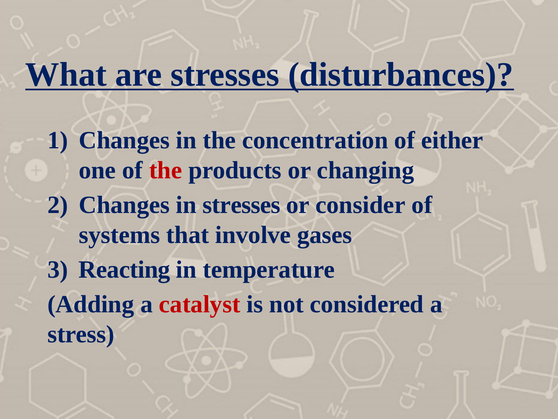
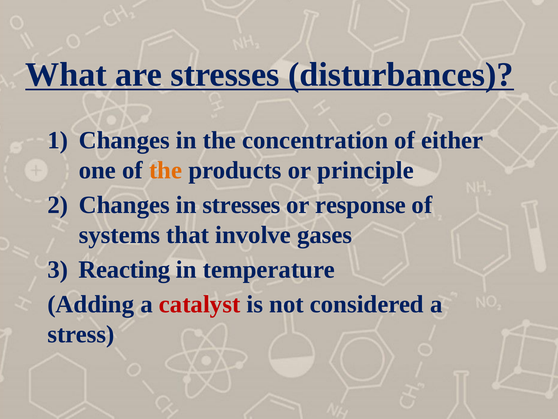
the at (166, 170) colour: red -> orange
changing: changing -> principle
consider: consider -> response
